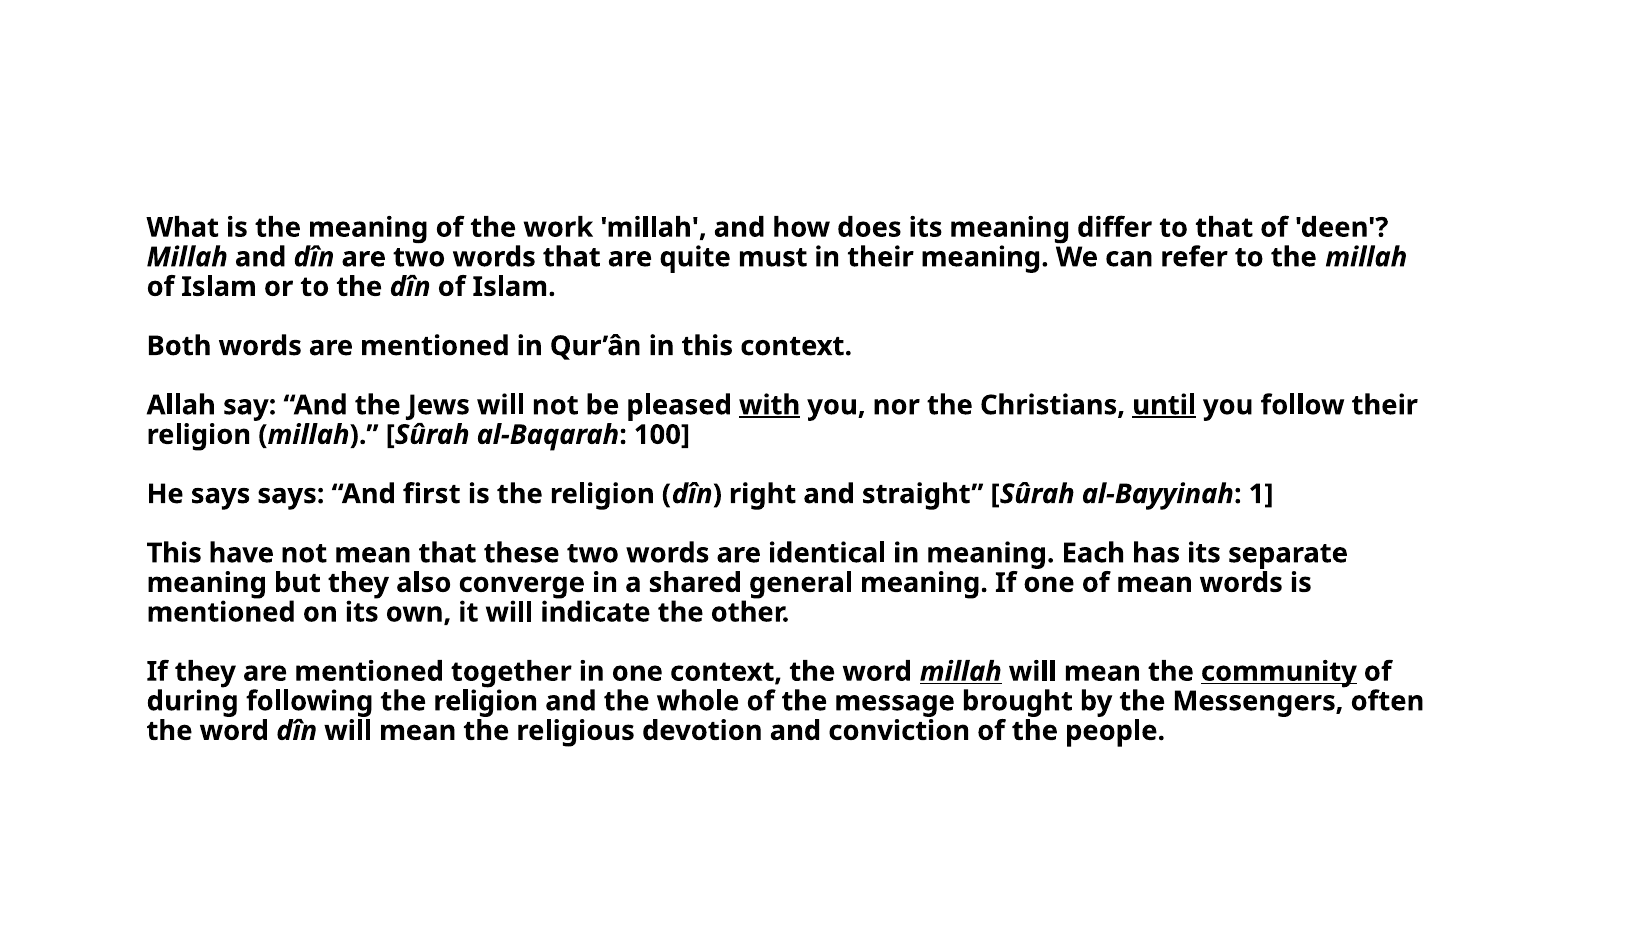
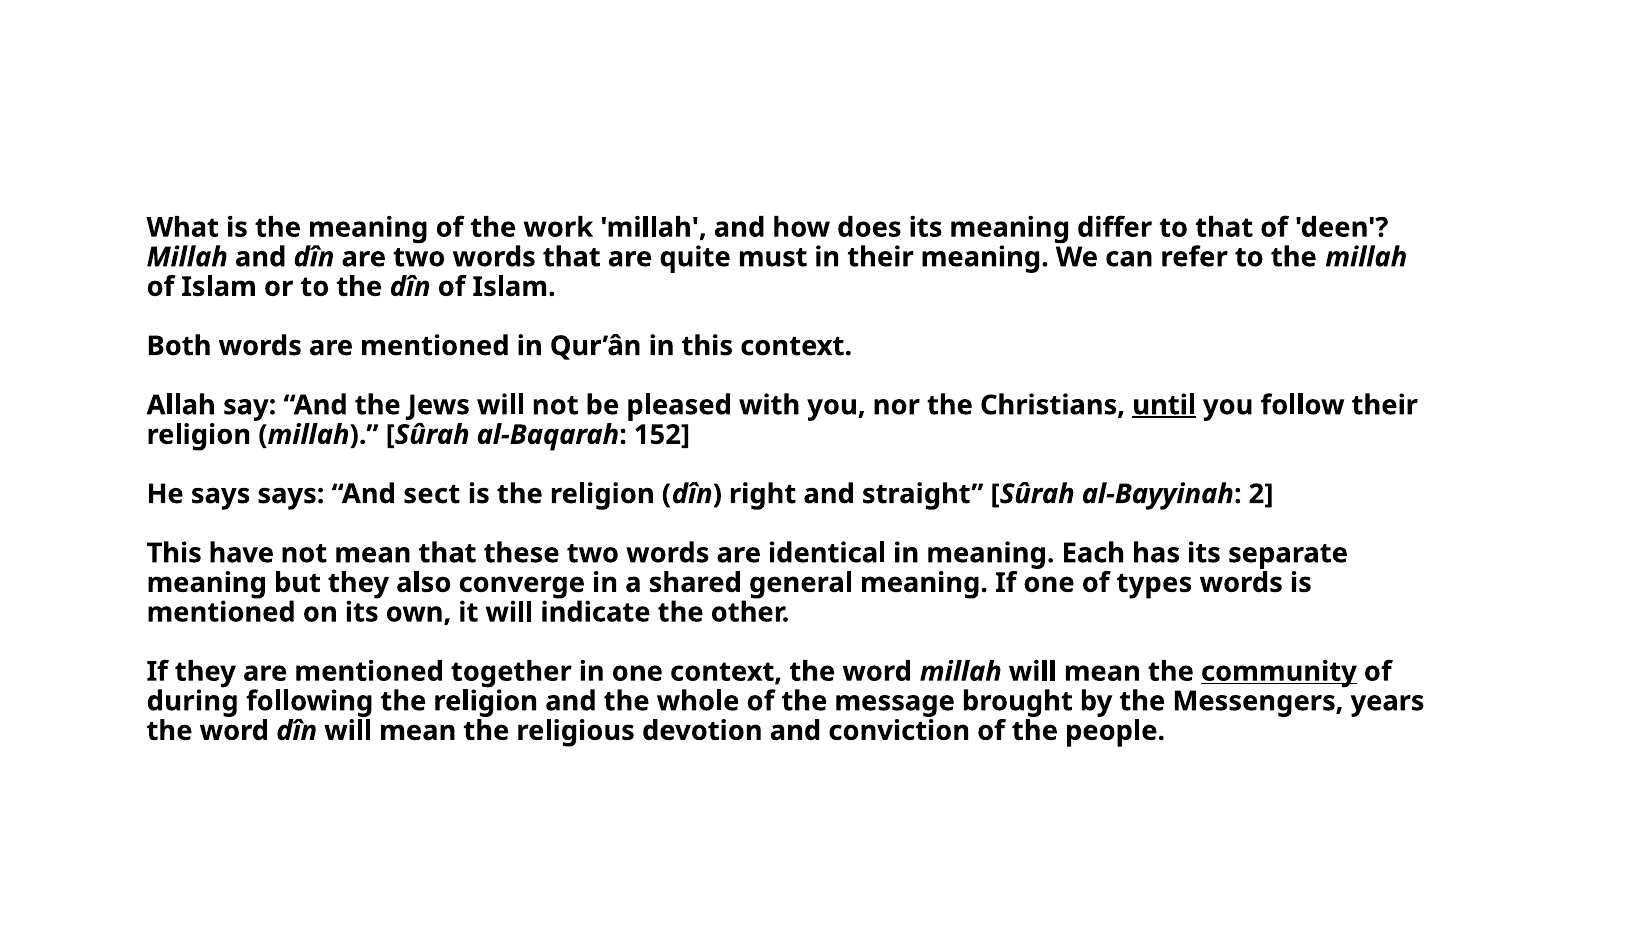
with underline: present -> none
100: 100 -> 152
first: first -> sect
1: 1 -> 2
of mean: mean -> types
millah at (961, 672) underline: present -> none
often: often -> years
